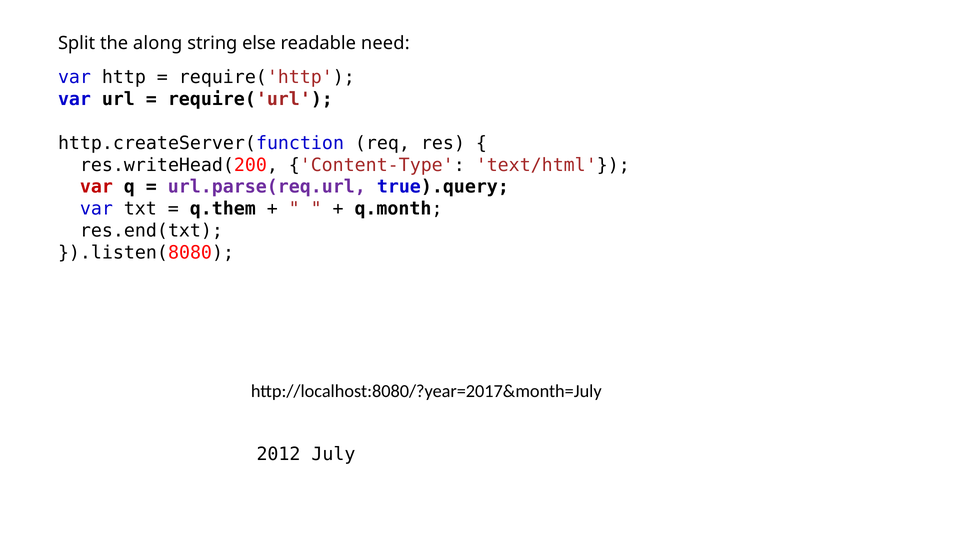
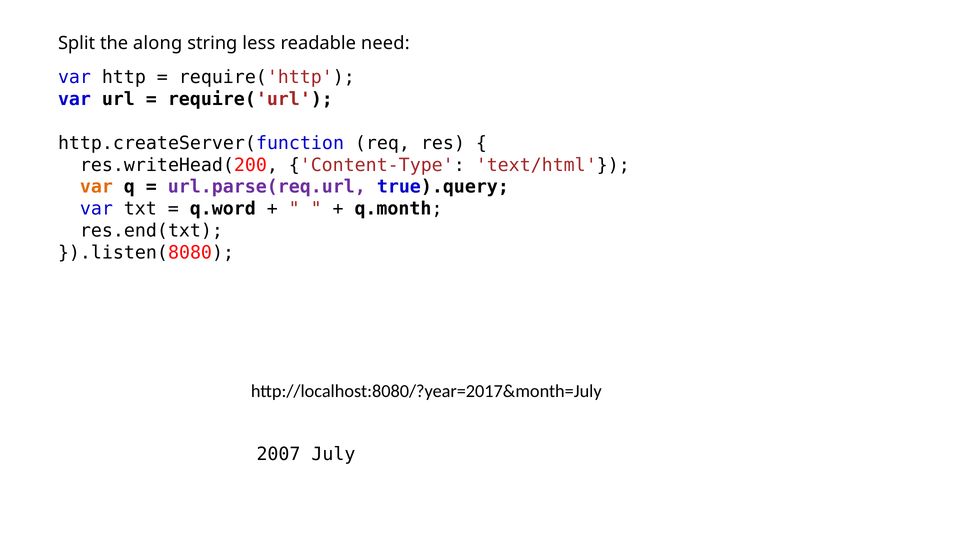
else: else -> less
var at (96, 187) colour: red -> orange
q.them: q.them -> q.word
2012: 2012 -> 2007
